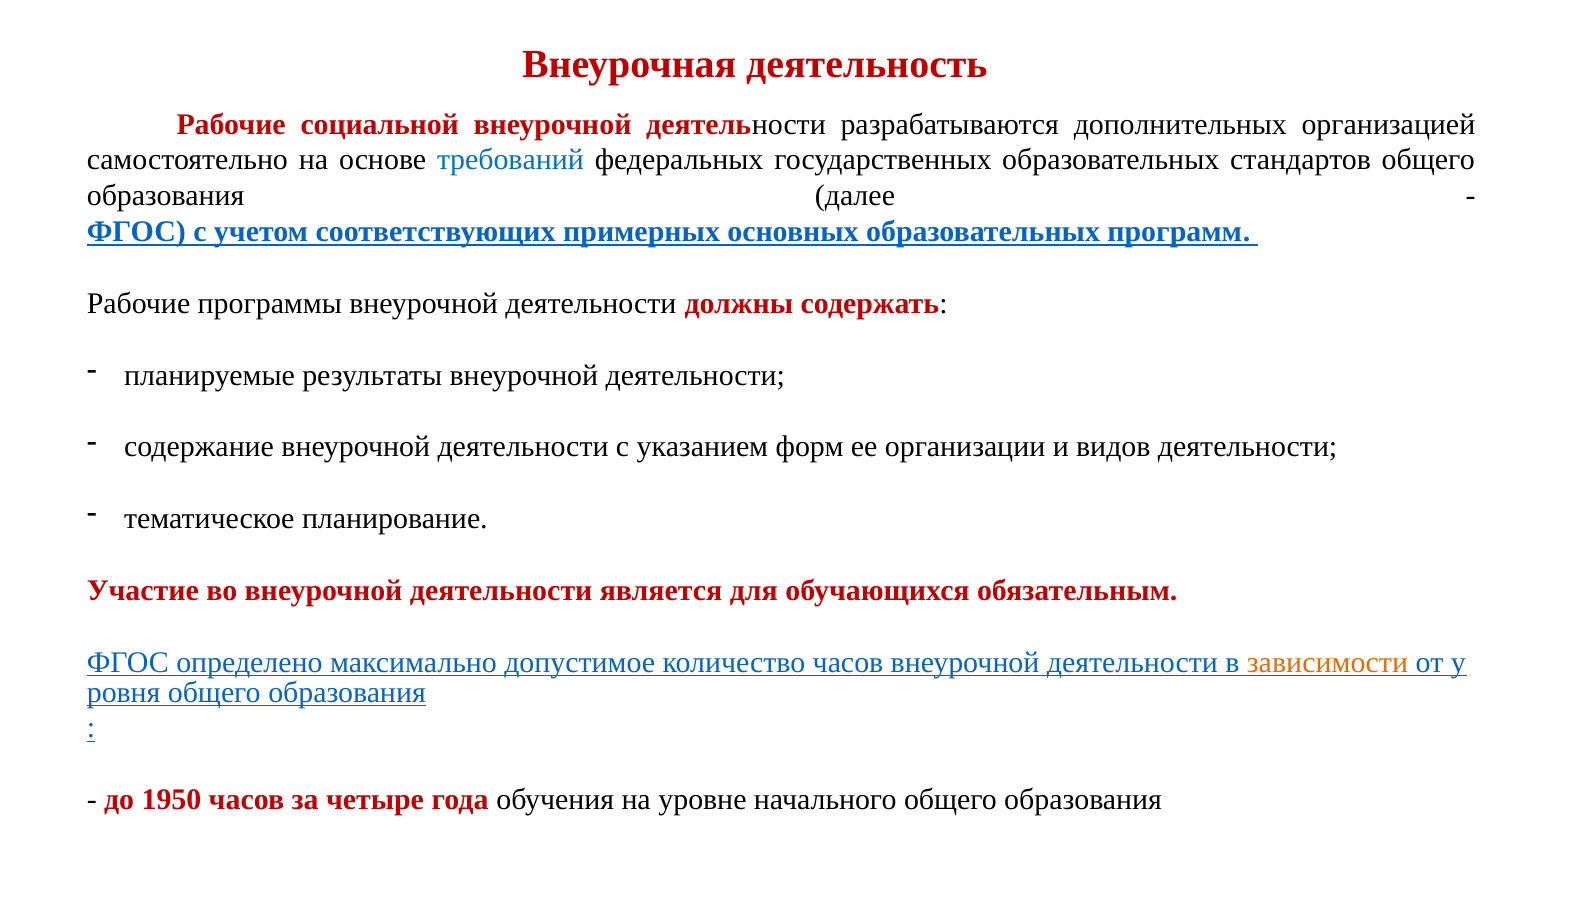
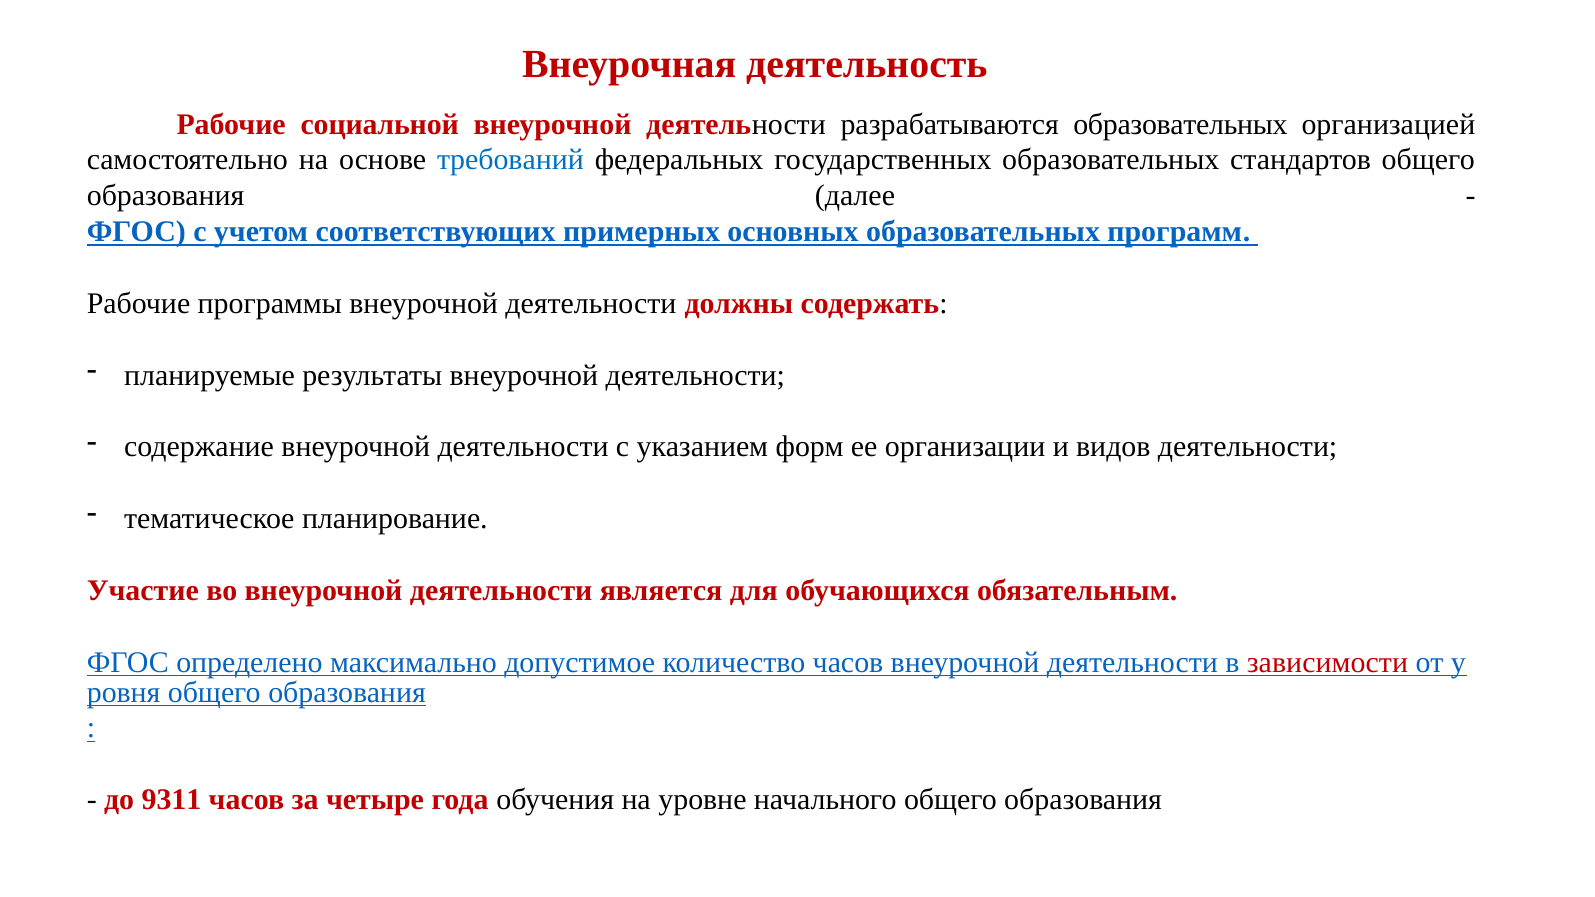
разрабатываются дополнительных: дополнительных -> образовательных
зависимости colour: orange -> red
1950: 1950 -> 9311
